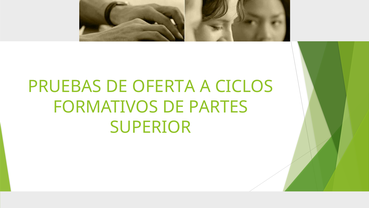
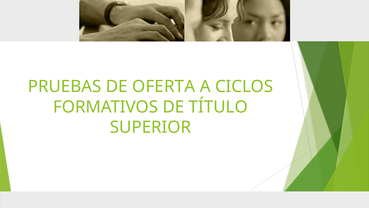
PARTES: PARTES -> TÍTULO
